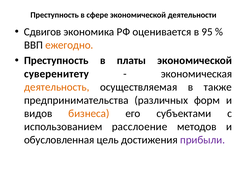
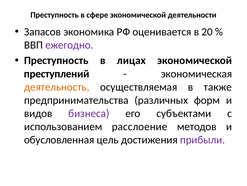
Сдвигов: Сдвигов -> Запасов
95: 95 -> 20
ежегодно colour: orange -> purple
платы: платы -> лицах
суверенитету: суверенитету -> преступлений
бизнеса colour: orange -> purple
